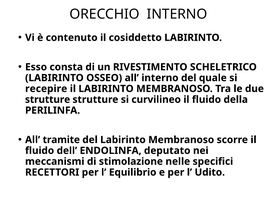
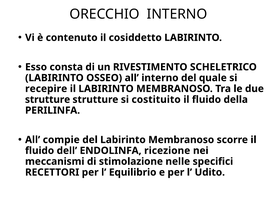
curvilineo: curvilineo -> costituito
tramite: tramite -> compie
deputato: deputato -> ricezione
